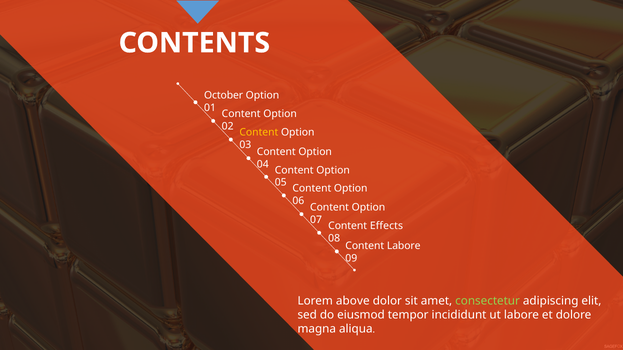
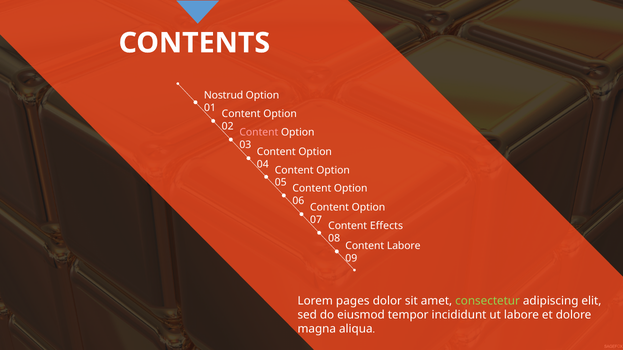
October: October -> Nostrud
Content at (259, 133) colour: yellow -> pink
above: above -> pages
